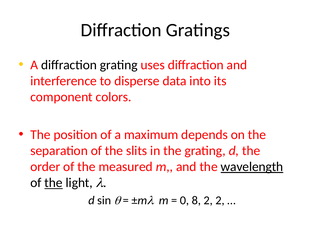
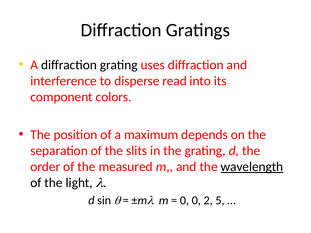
data: data -> read
the at (54, 183) underline: present -> none
0 8: 8 -> 0
2 2: 2 -> 5
